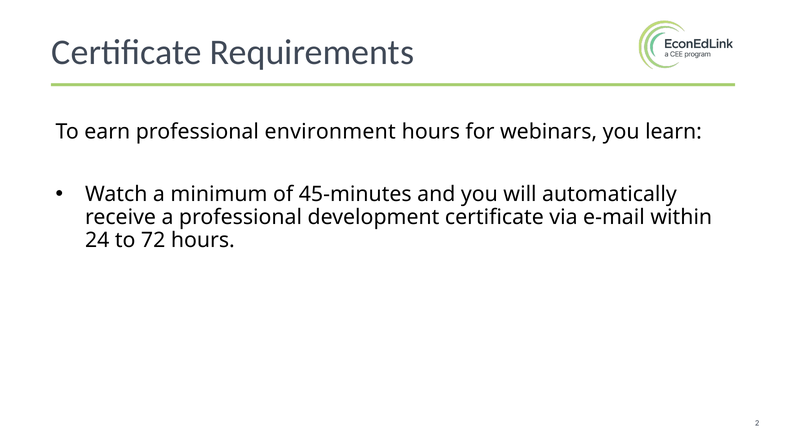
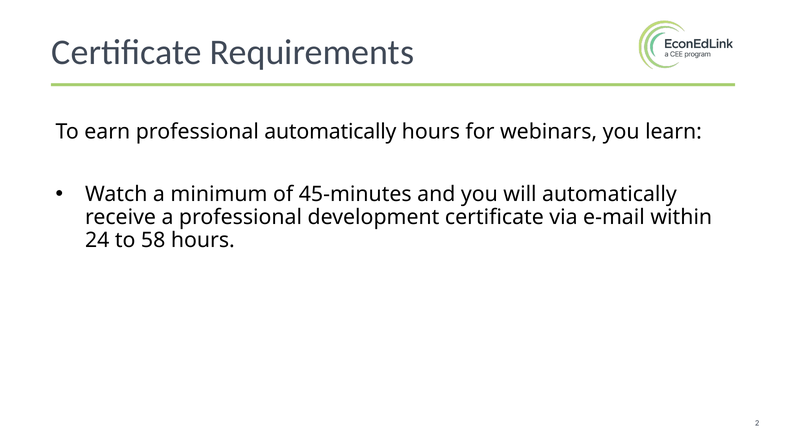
professional environment: environment -> automatically
72: 72 -> 58
